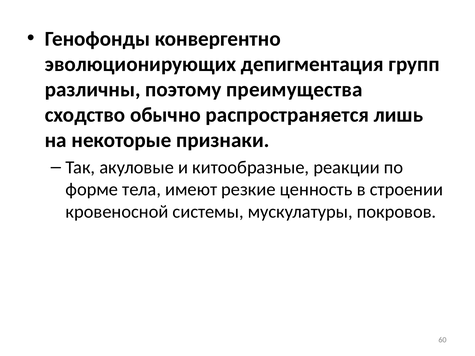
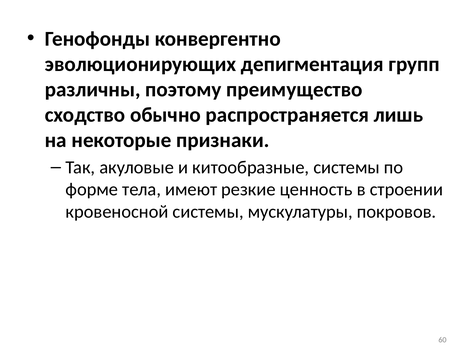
преимущества: преимущества -> преимущество
китообразные реакции: реакции -> системы
